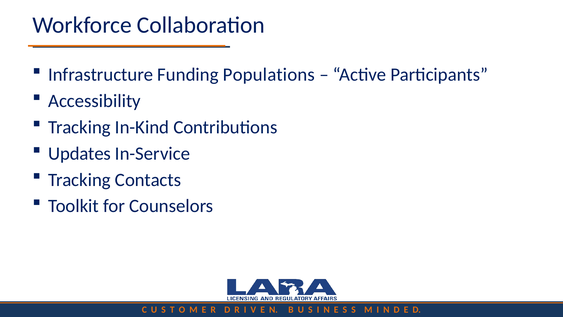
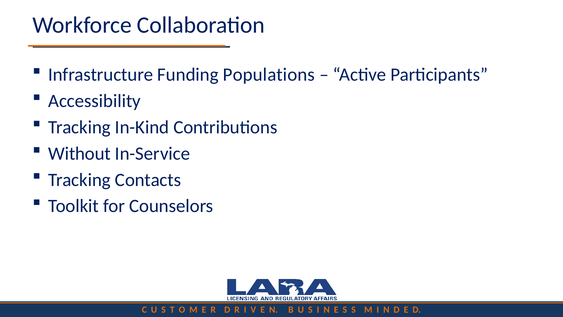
Updates: Updates -> Without
